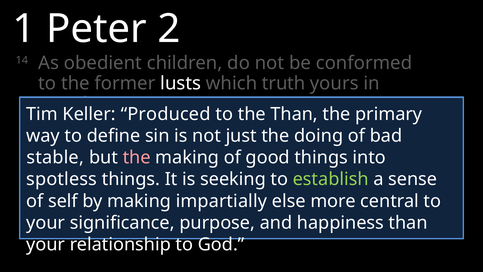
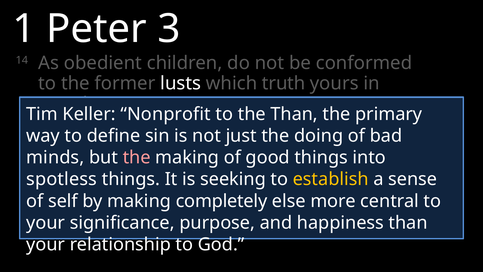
2: 2 -> 3
Produced: Produced -> Nonprofit
stable: stable -> minds
establish colour: light green -> yellow
impartially: impartially -> completely
